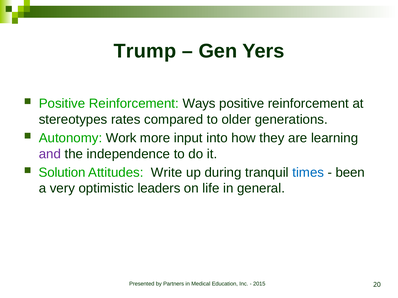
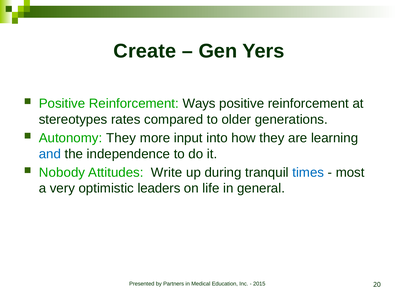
Trump: Trump -> Create
Autonomy Work: Work -> They
and colour: purple -> blue
Solution: Solution -> Nobody
been: been -> most
